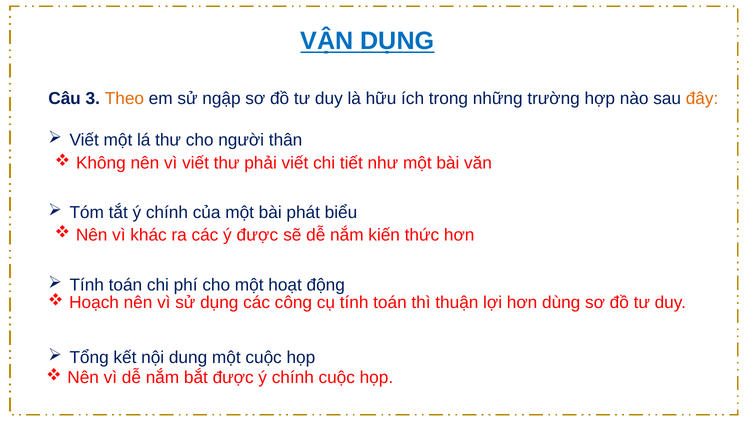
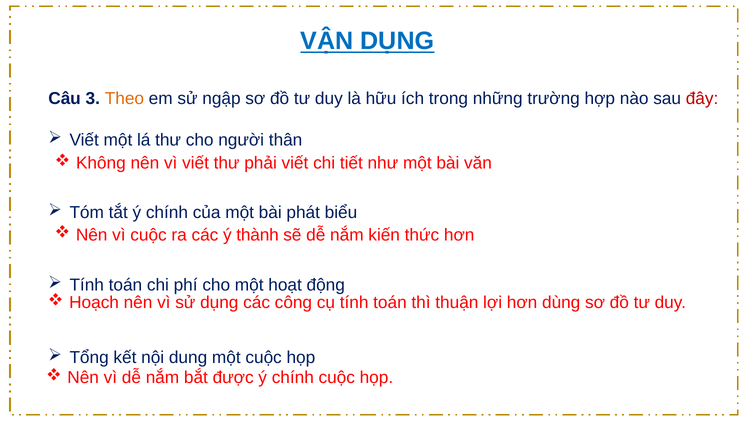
đây colour: orange -> red
vì khác: khác -> cuộc
ý được: được -> thành
